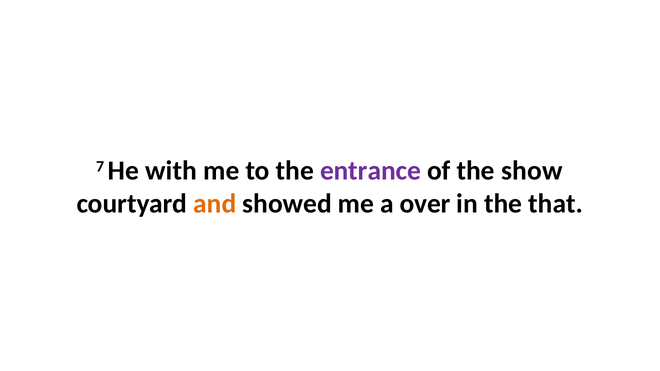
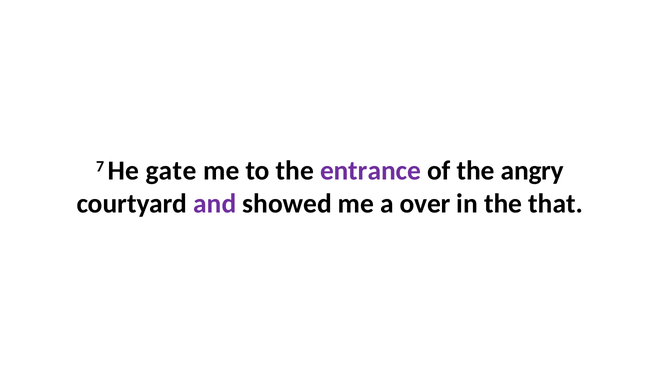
with: with -> gate
show: show -> angry
and colour: orange -> purple
